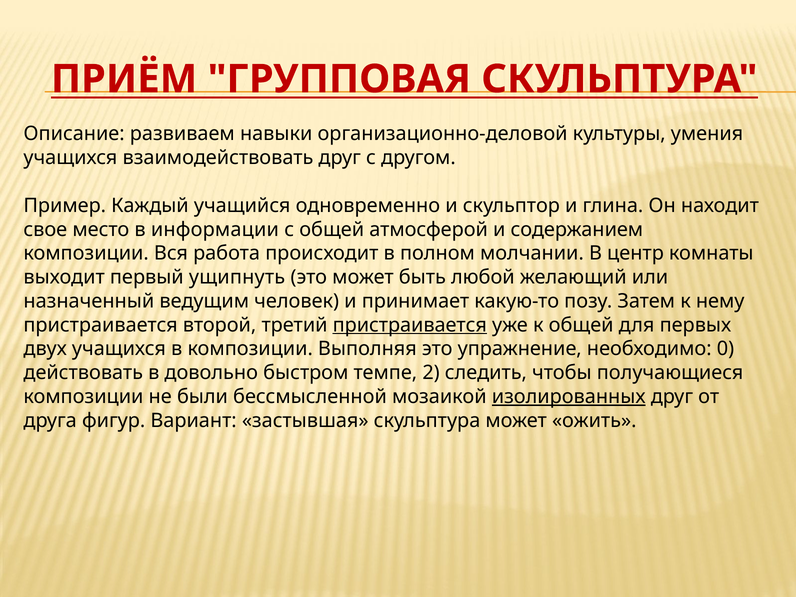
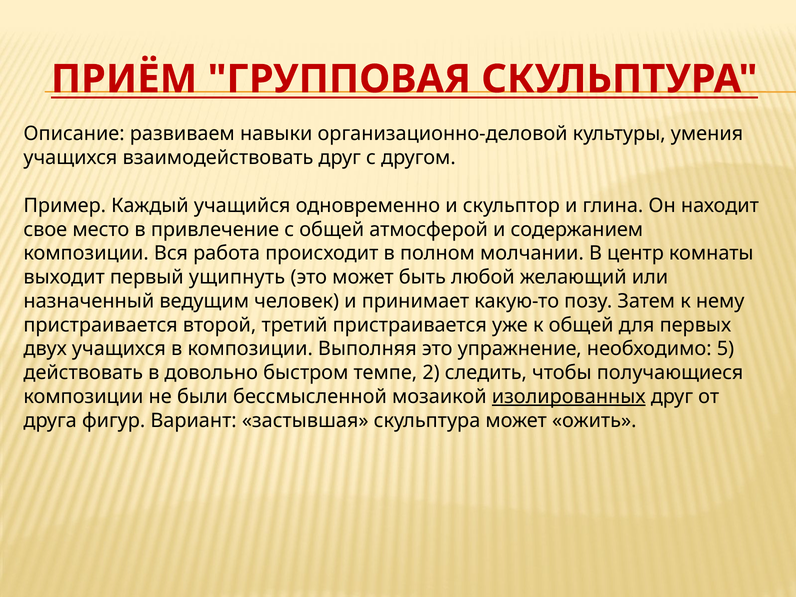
информации: информации -> привлечение
пристраивается at (410, 325) underline: present -> none
0: 0 -> 5
